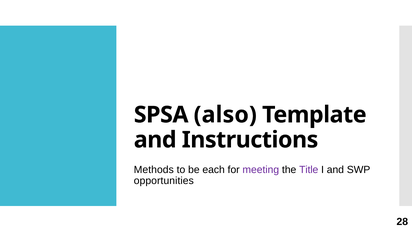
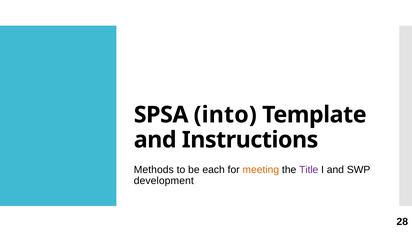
also: also -> into
meeting colour: purple -> orange
opportunities: opportunities -> development
